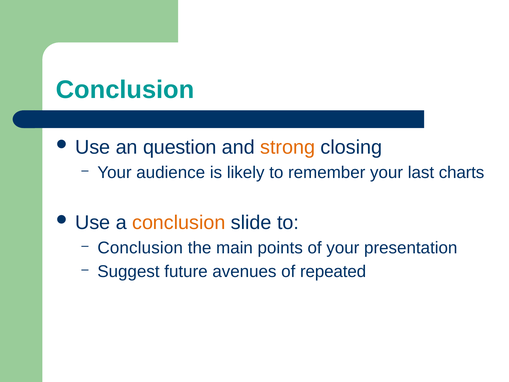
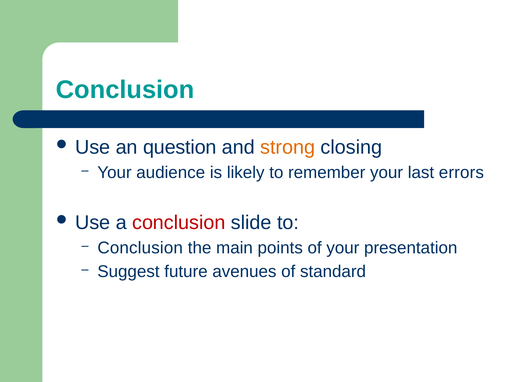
charts: charts -> errors
conclusion at (179, 223) colour: orange -> red
repeated: repeated -> standard
